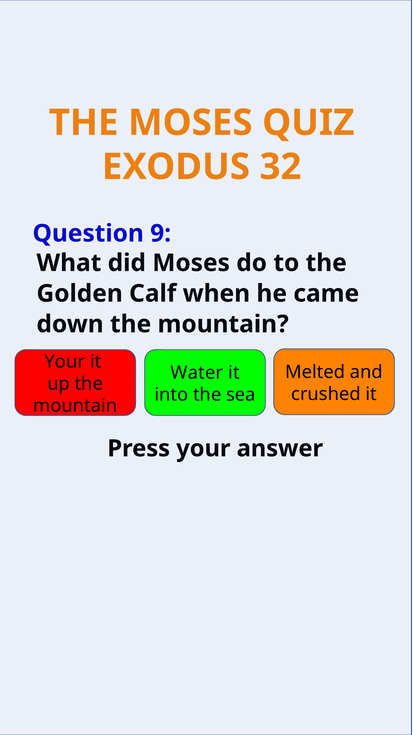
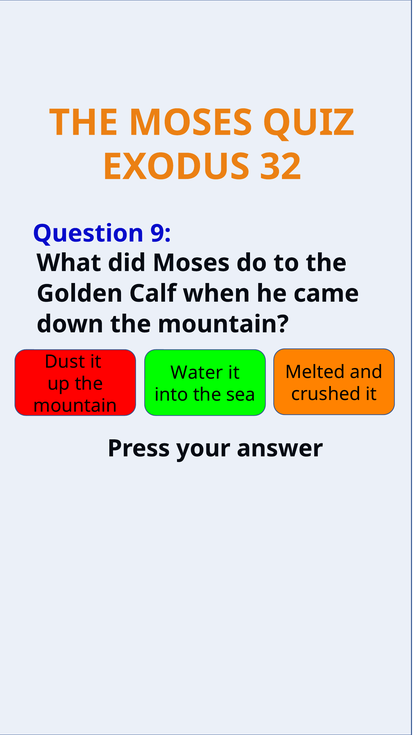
Your at (65, 361): Your -> Dust
